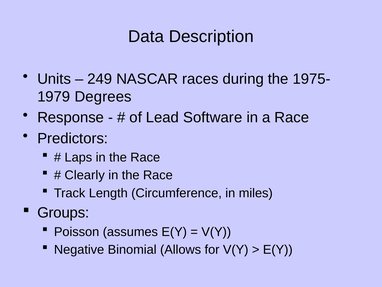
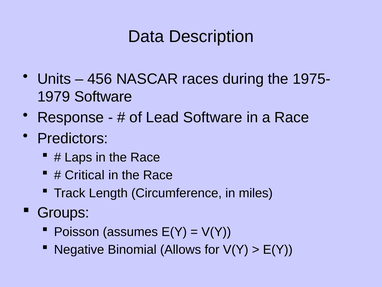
249: 249 -> 456
Degrees at (103, 97): Degrees -> Software
Clearly: Clearly -> Critical
